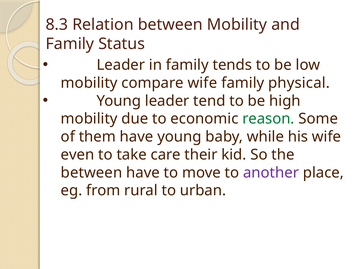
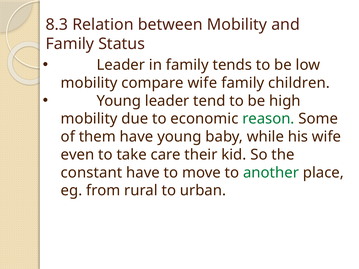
physical: physical -> children
between at (92, 173): between -> constant
another colour: purple -> green
